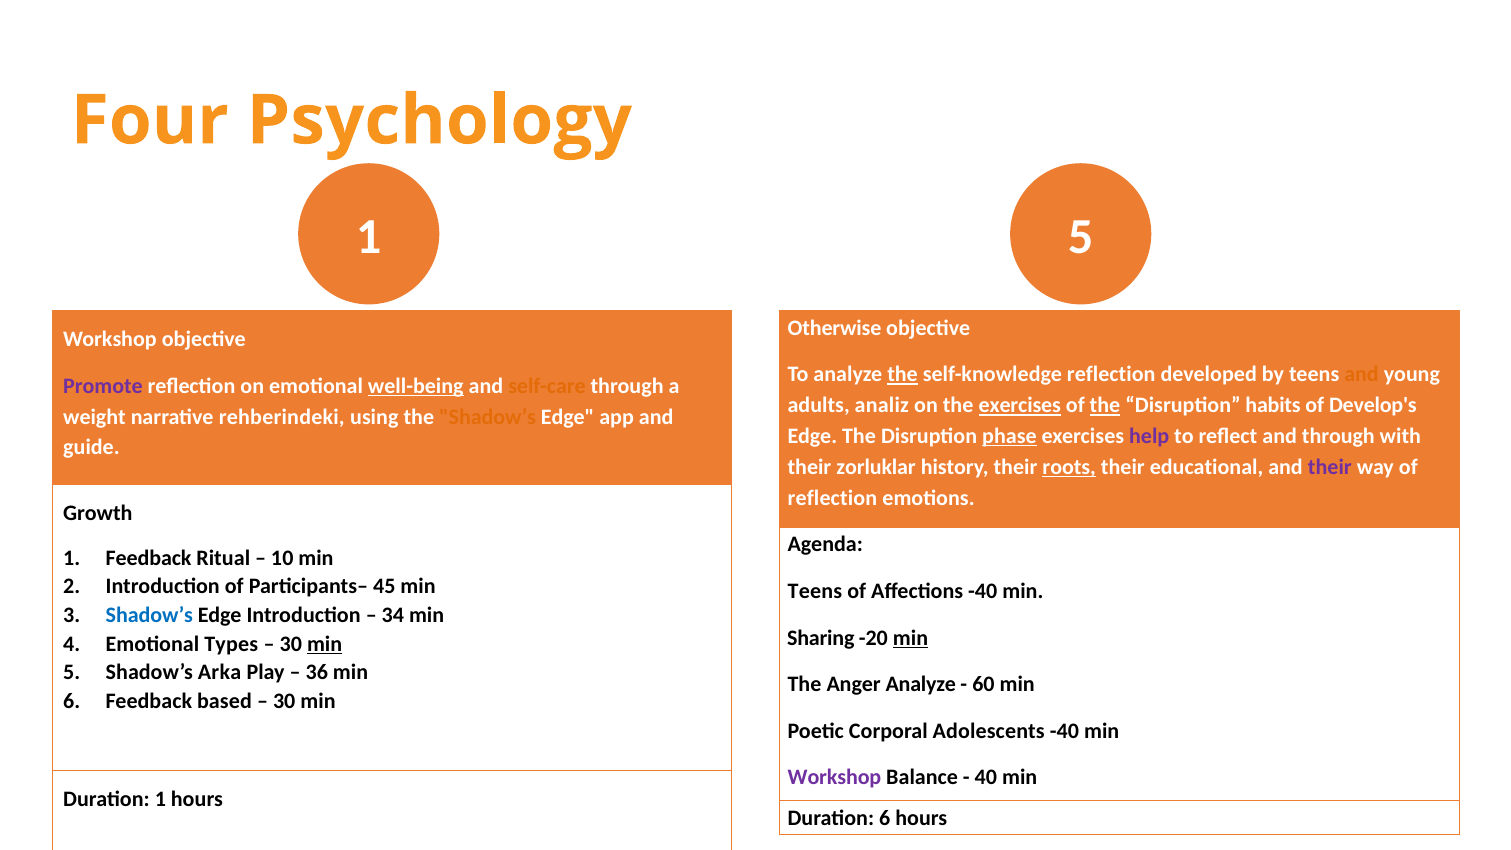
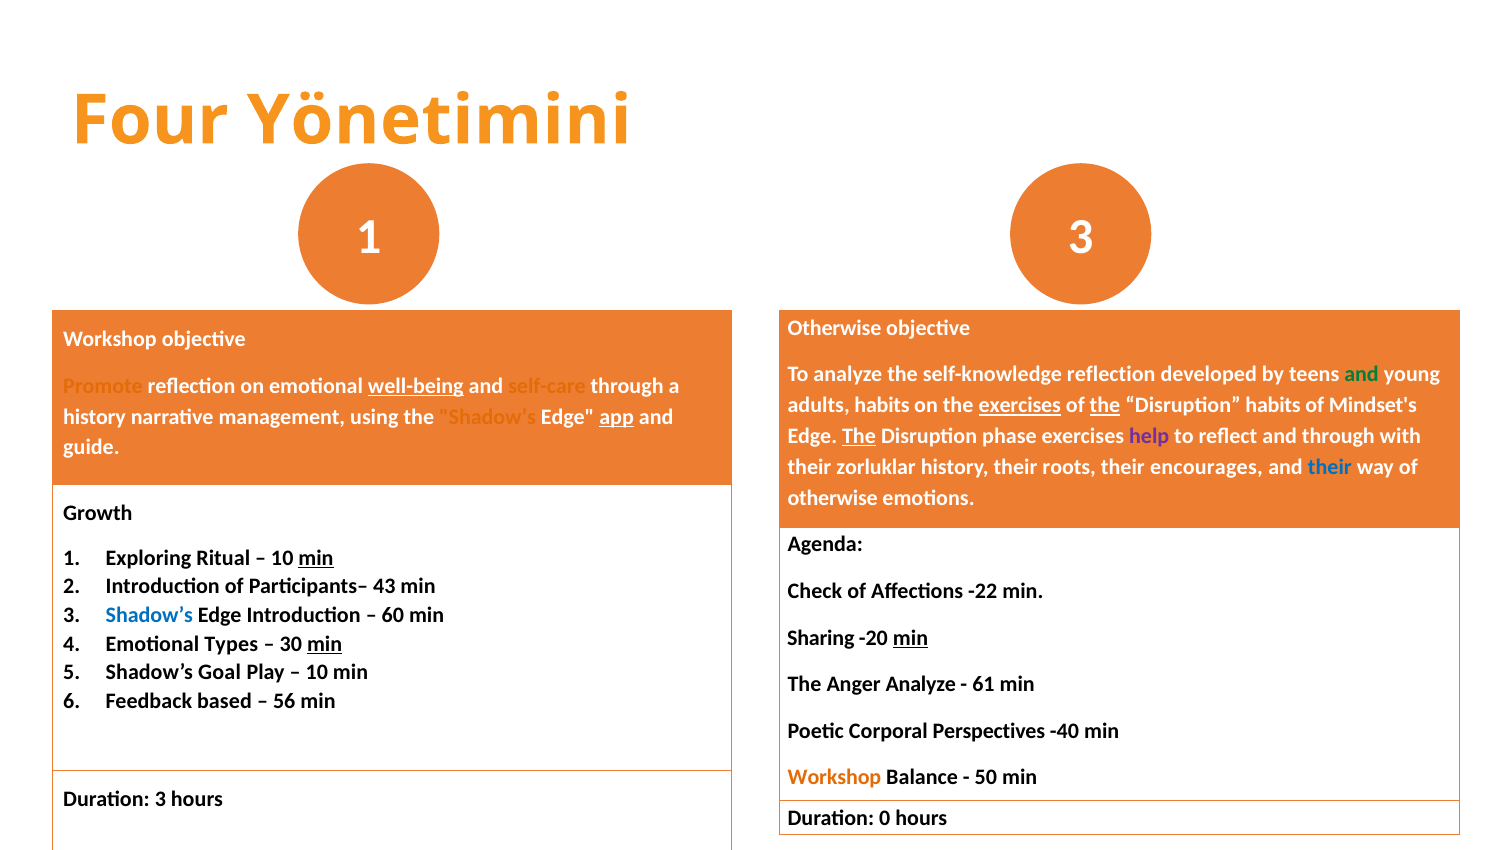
Psychology: Psychology -> Yönetimini
1 5: 5 -> 3
the at (903, 375) underline: present -> none
and at (1362, 375) colour: orange -> green
Promote colour: purple -> orange
adults analiz: analiz -> habits
Develop's: Develop's -> Mindset's
weight at (94, 417): weight -> history
rehberindeki: rehberindeki -> management
app underline: none -> present
The at (859, 436) underline: none -> present
phase underline: present -> none
roots underline: present -> none
educational: educational -> encourages
their at (1330, 467) colour: purple -> blue
reflection at (832, 498): reflection -> otherwise
1 Feedback: Feedback -> Exploring
min at (316, 558) underline: none -> present
45: 45 -> 43
Teens at (815, 591): Teens -> Check
Affections -40: -40 -> -22
34: 34 -> 60
Arka: Arka -> Goal
36 at (317, 673): 36 -> 10
60: 60 -> 61
30 at (284, 701): 30 -> 56
Adolescents: Adolescents -> Perspectives
Workshop at (834, 777) colour: purple -> orange
40: 40 -> 50
Duration 1: 1 -> 3
Duration 6: 6 -> 0
